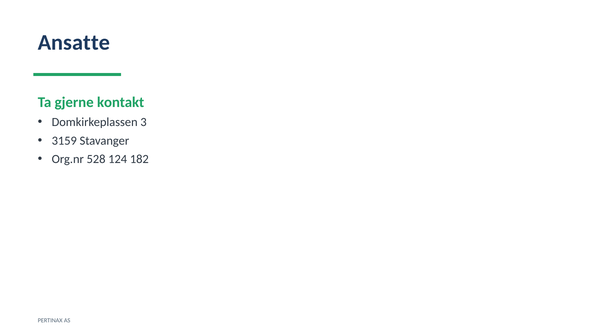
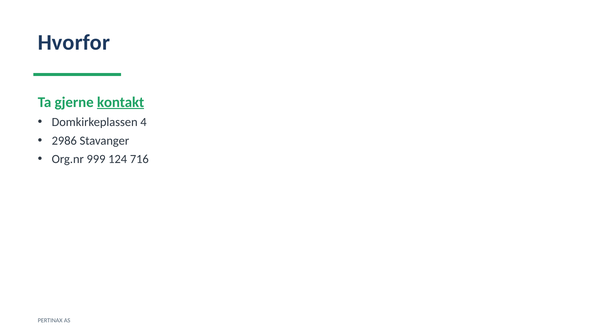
Ansatte: Ansatte -> Hvorfor
kontakt underline: none -> present
3: 3 -> 4
3159: 3159 -> 2986
528: 528 -> 999
182: 182 -> 716
